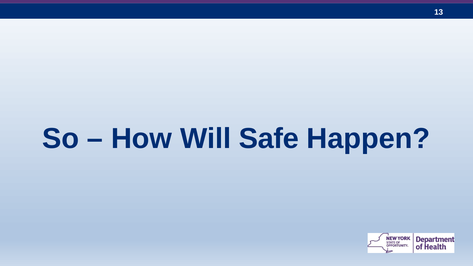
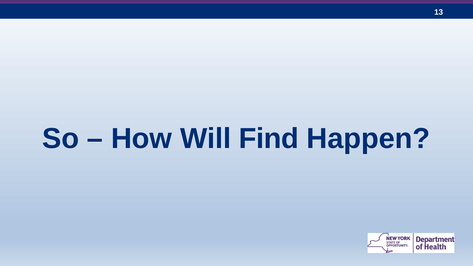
Safe: Safe -> Find
